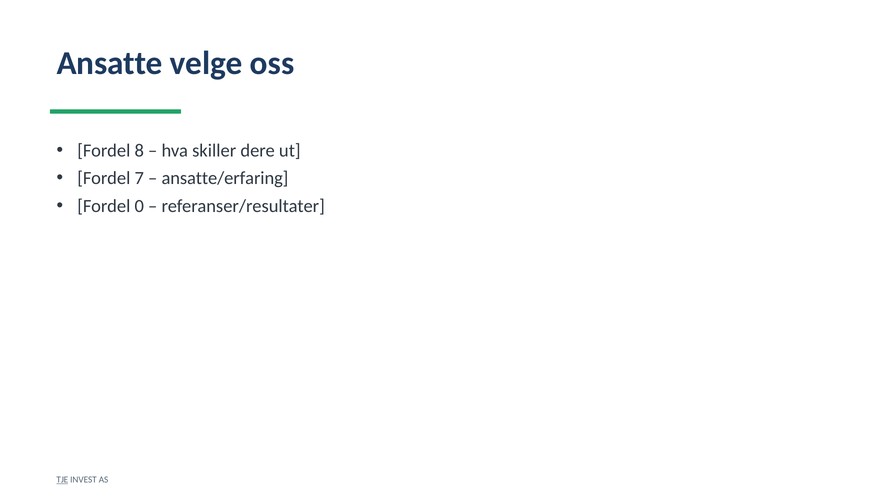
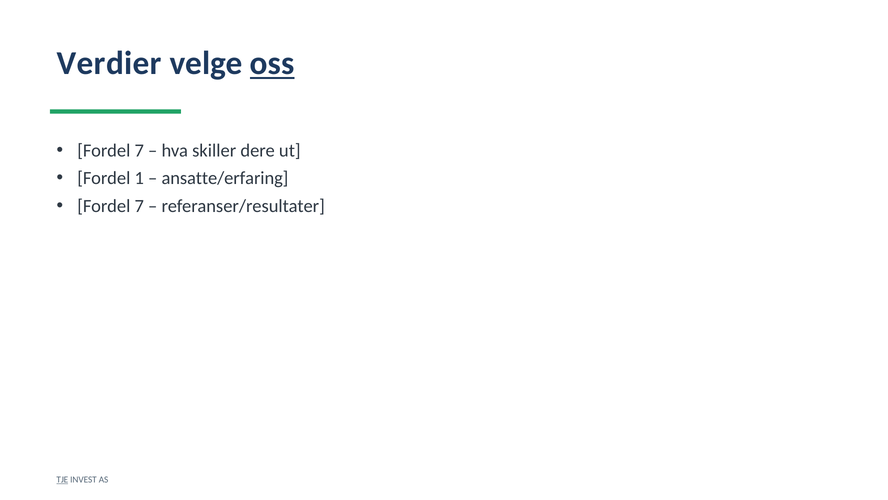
Ansatte: Ansatte -> Verdier
oss underline: none -> present
8 at (139, 150): 8 -> 7
7: 7 -> 1
0 at (139, 206): 0 -> 7
